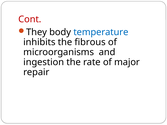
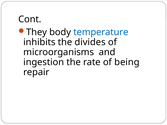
Cont colour: red -> black
fibrous: fibrous -> divides
major: major -> being
